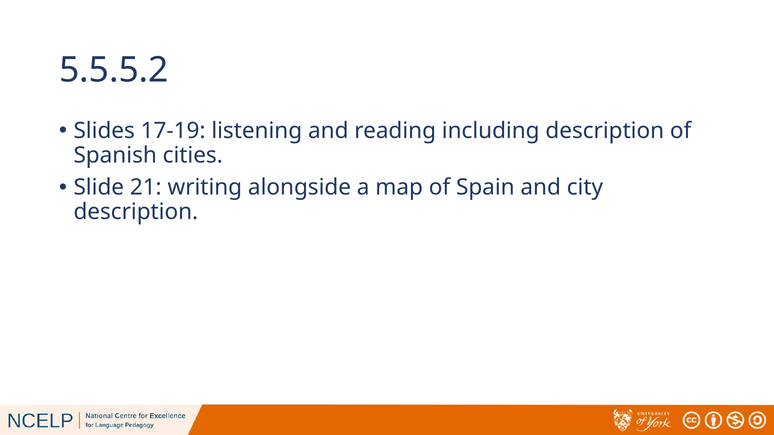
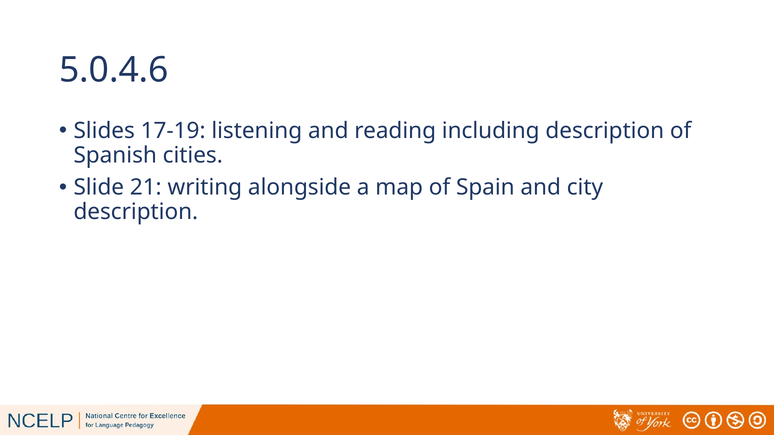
5.5.5.2: 5.5.5.2 -> 5.0.4.6
